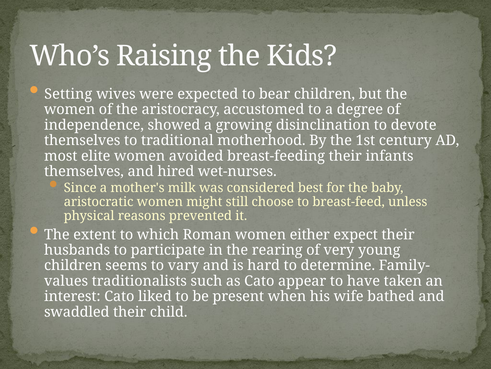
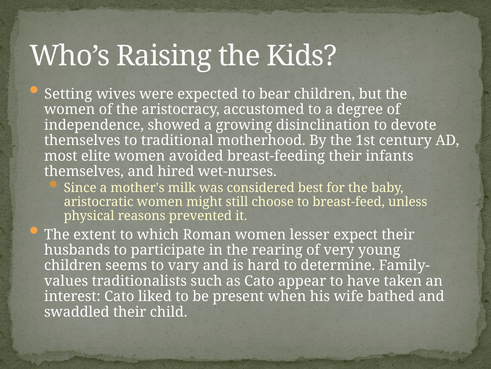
either: either -> lesser
